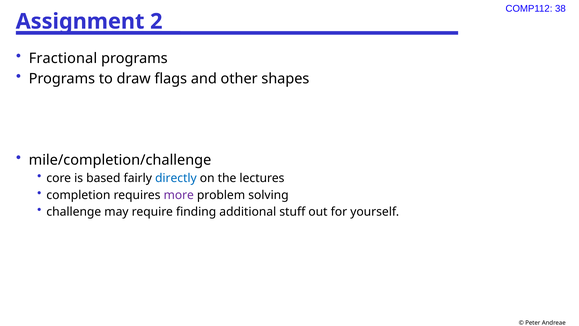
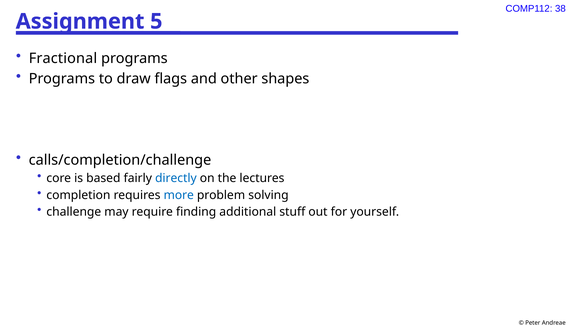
2: 2 -> 5
mile/completion/challenge: mile/completion/challenge -> calls/completion/challenge
more colour: purple -> blue
